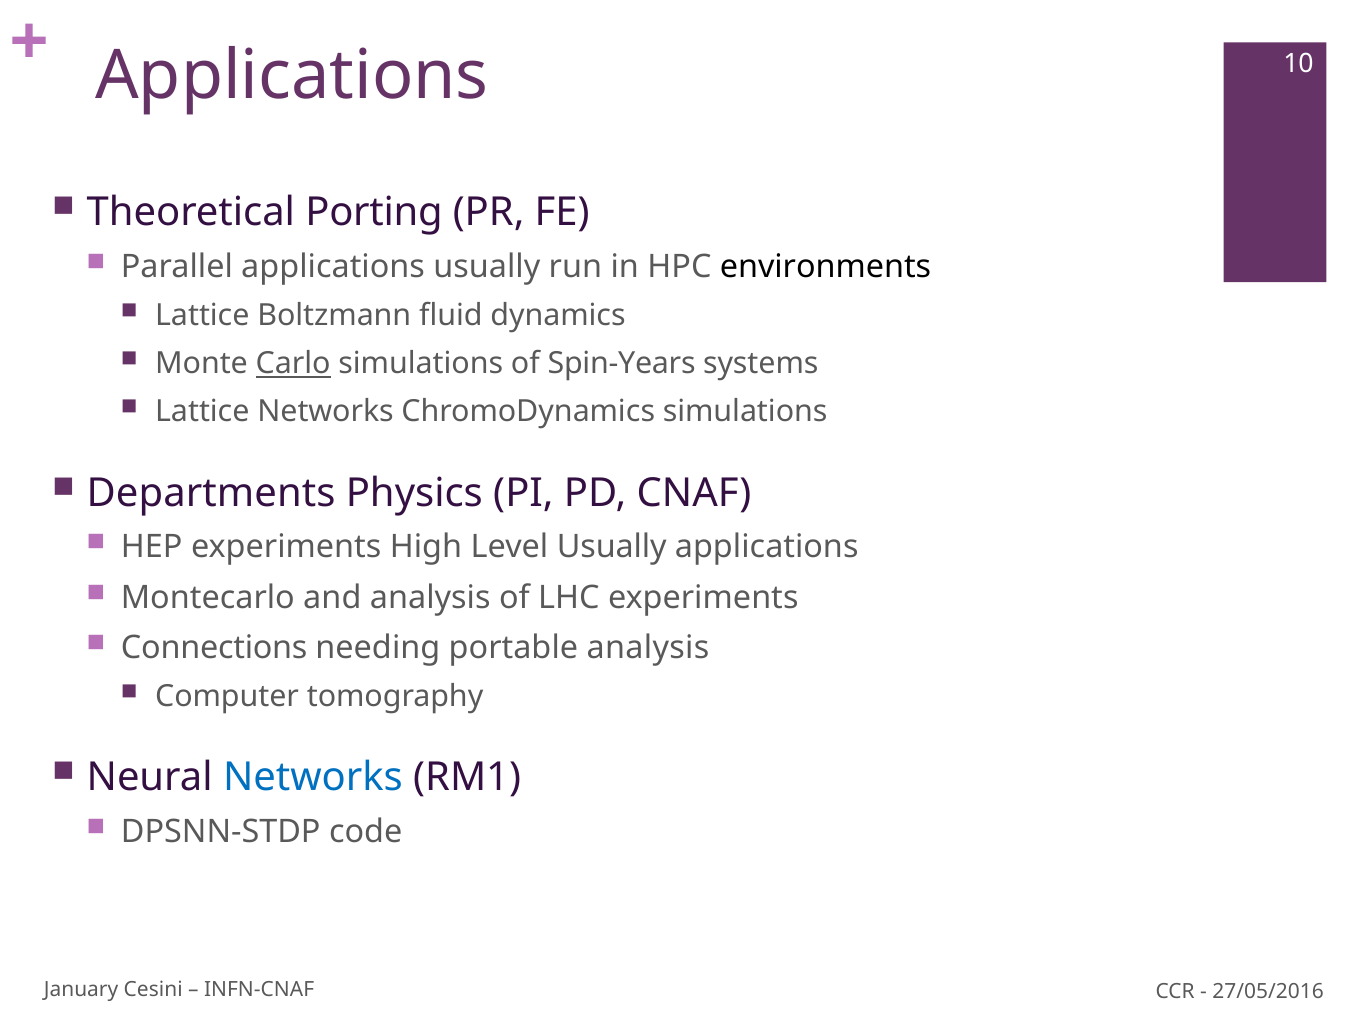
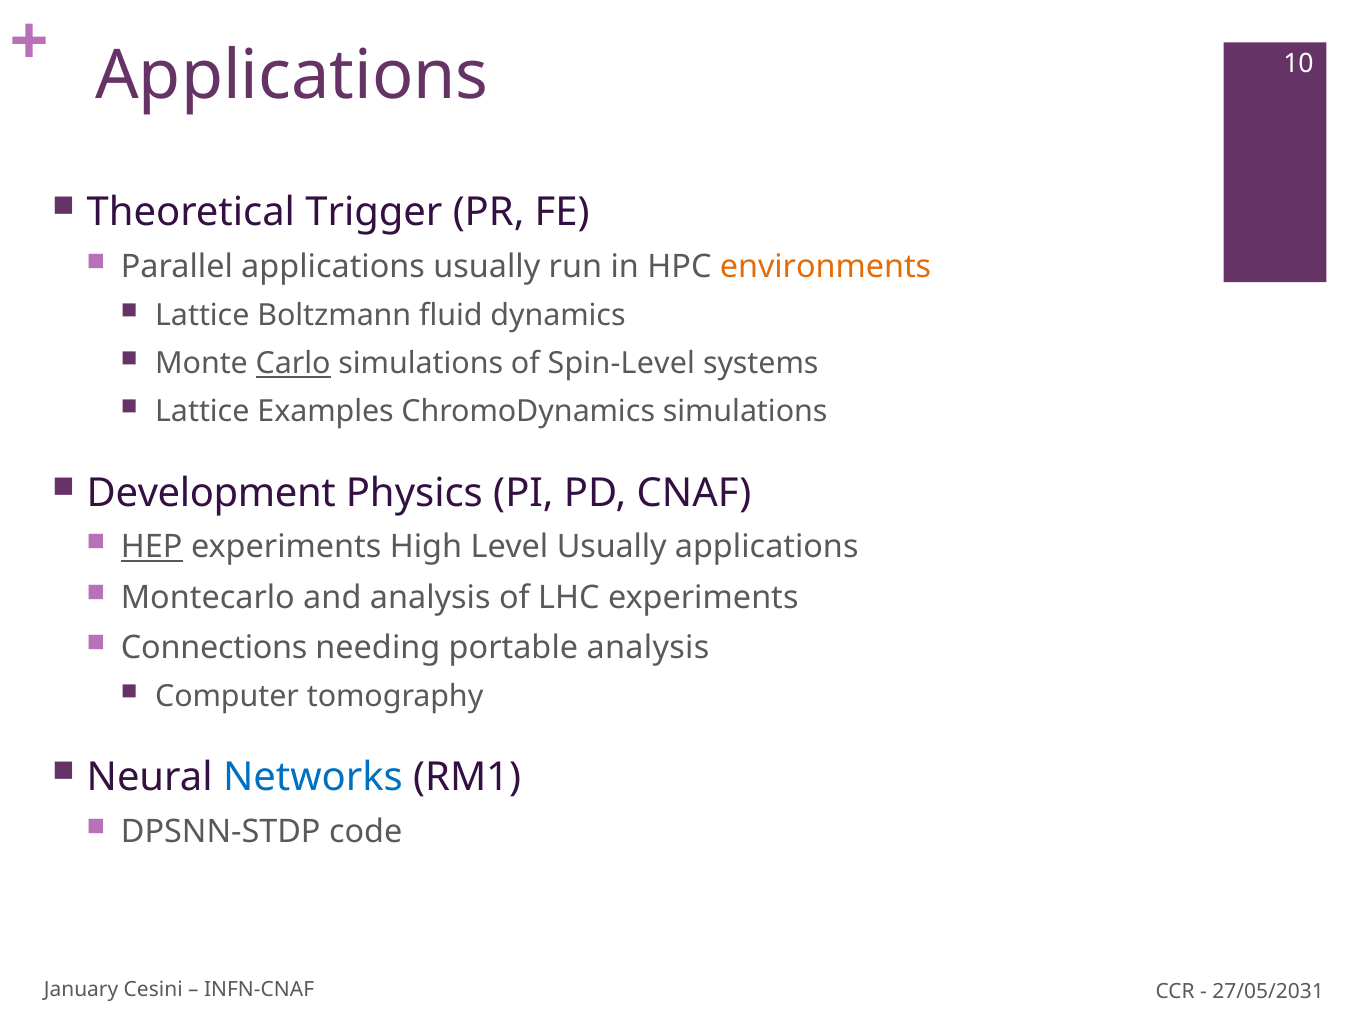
Porting: Porting -> Trigger
environments colour: black -> orange
Spin-Years: Spin-Years -> Spin-Level
Lattice Networks: Networks -> Examples
Departments: Departments -> Development
HEP underline: none -> present
27/05/2016: 27/05/2016 -> 27/05/2031
